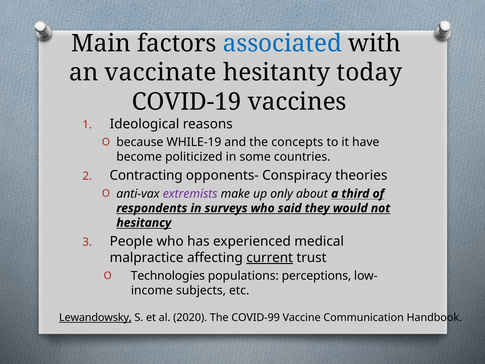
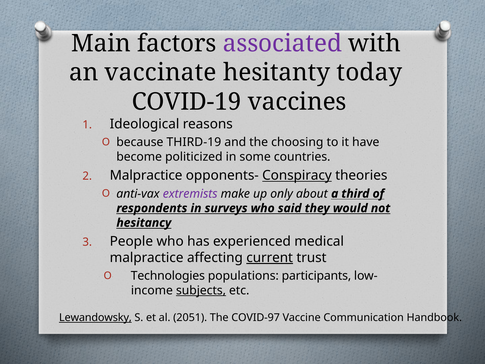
associated colour: blue -> purple
WHILE-19: WHILE-19 -> THIRD-19
concepts: concepts -> choosing
Contracting at (146, 175): Contracting -> Malpractice
Conspiracy underline: none -> present
perceptions: perceptions -> participants
subjects underline: none -> present
2020: 2020 -> 2051
COVID-99: COVID-99 -> COVID-97
